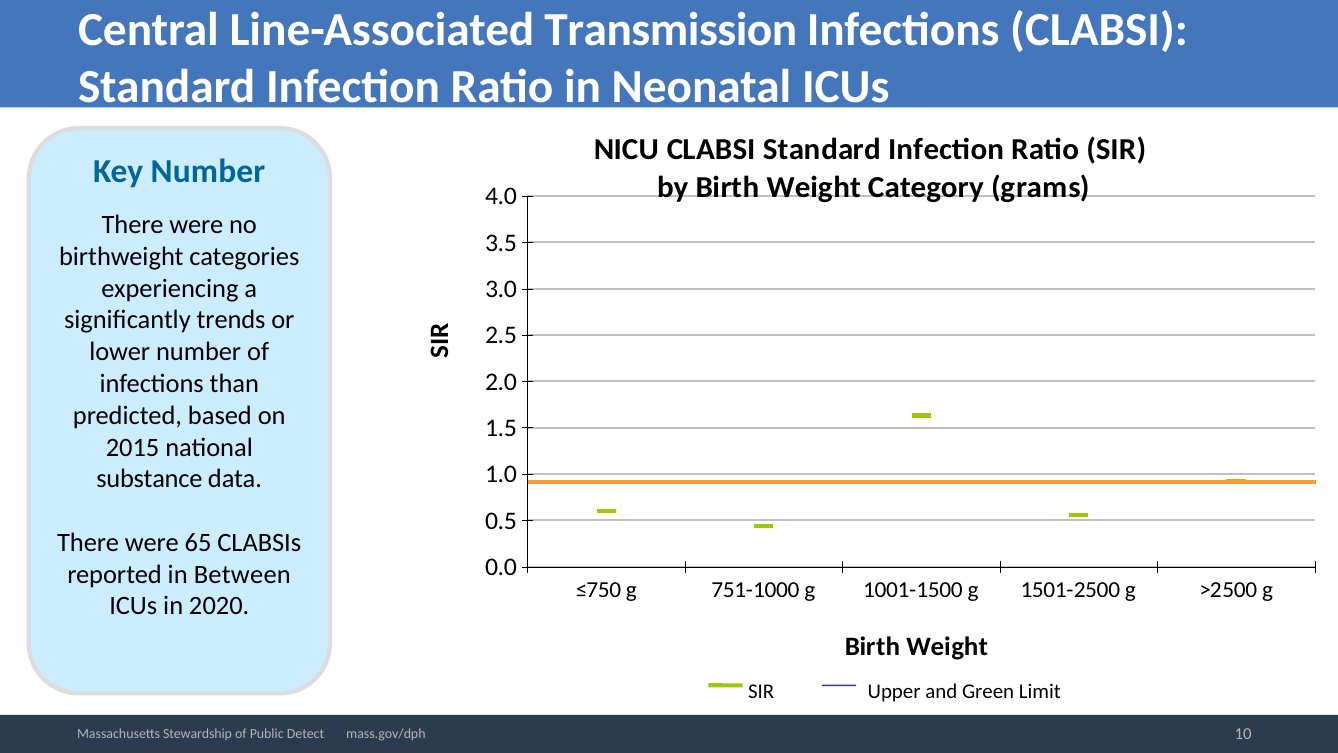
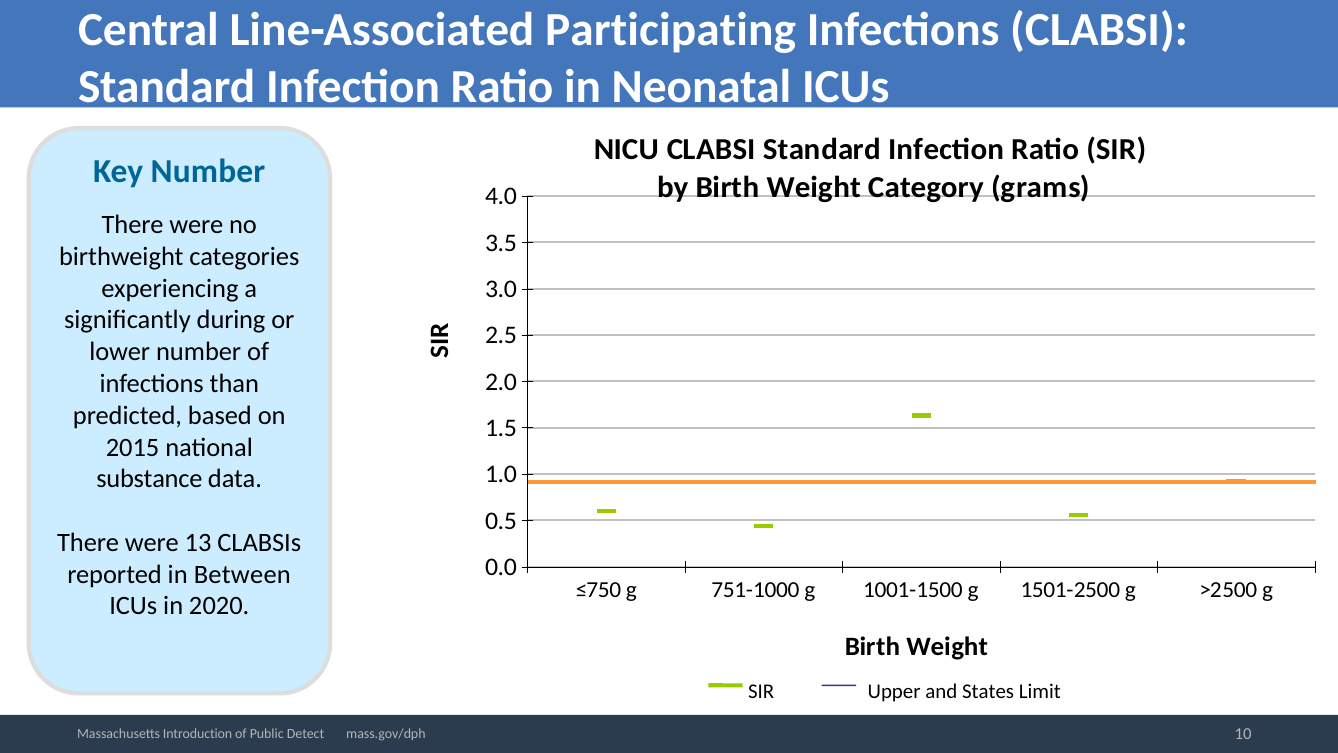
Transmission: Transmission -> Participating
trends: trends -> during
65: 65 -> 13
Green: Green -> States
Stewardship: Stewardship -> Introduction
